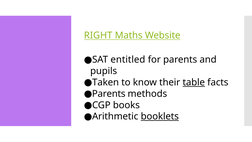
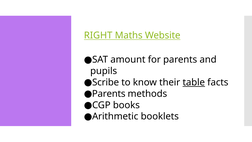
entitled: entitled -> amount
Taken: Taken -> Scribe
booklets underline: present -> none
